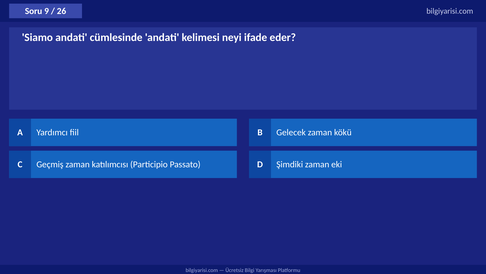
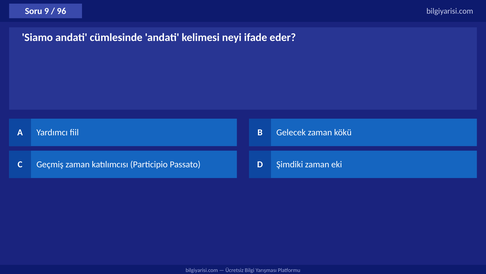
26: 26 -> 96
